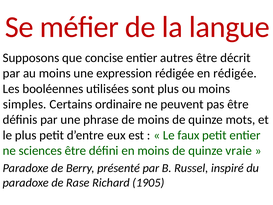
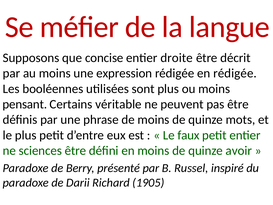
autres: autres -> droite
simples: simples -> pensant
ordinaire: ordinaire -> véritable
vraie: vraie -> avoir
Rase: Rase -> Darii
